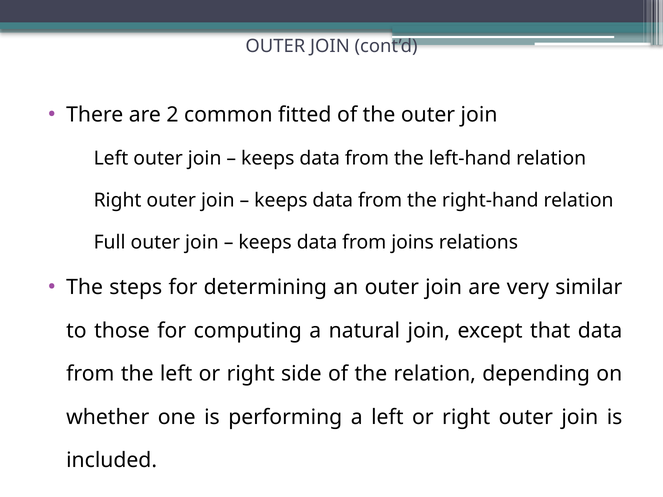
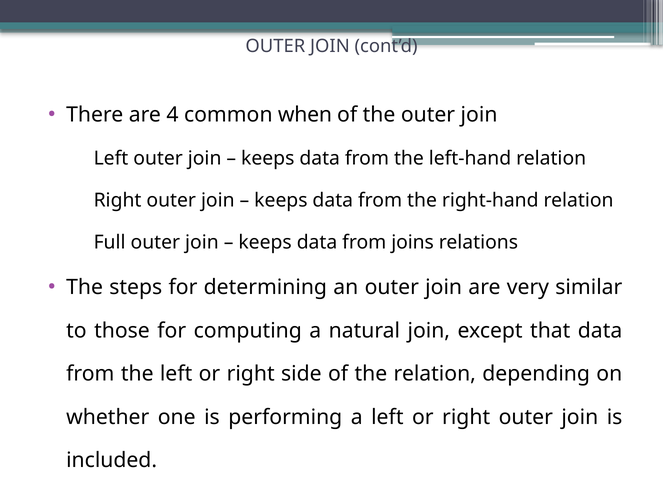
2: 2 -> 4
fitted: fitted -> when
